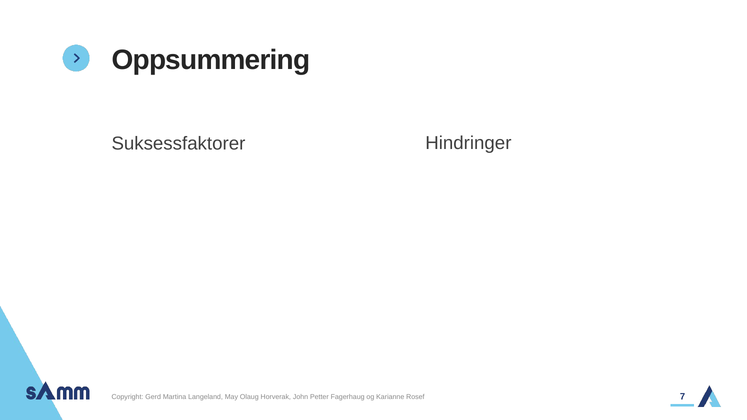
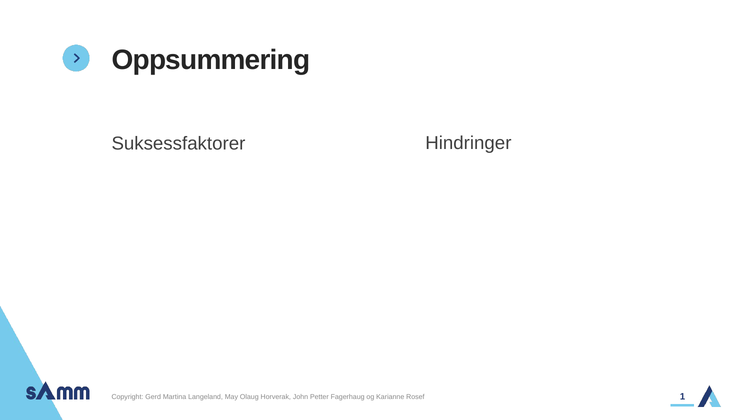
7: 7 -> 1
